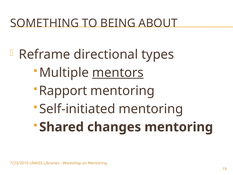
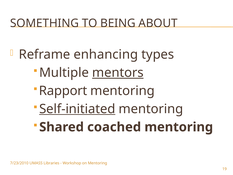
directional: directional -> enhancing
Self-initiated underline: none -> present
changes: changes -> coached
